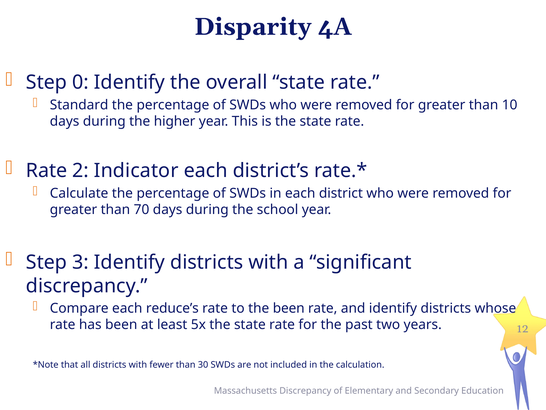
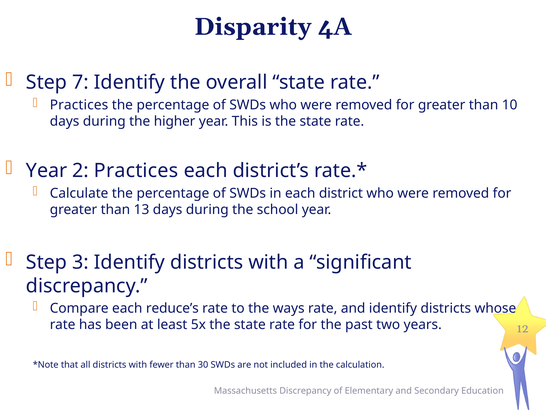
0: 0 -> 7
Standard at (79, 105): Standard -> Practices
Rate at (47, 170): Rate -> Year
2 Indicator: Indicator -> Practices
70: 70 -> 13
the been: been -> ways
